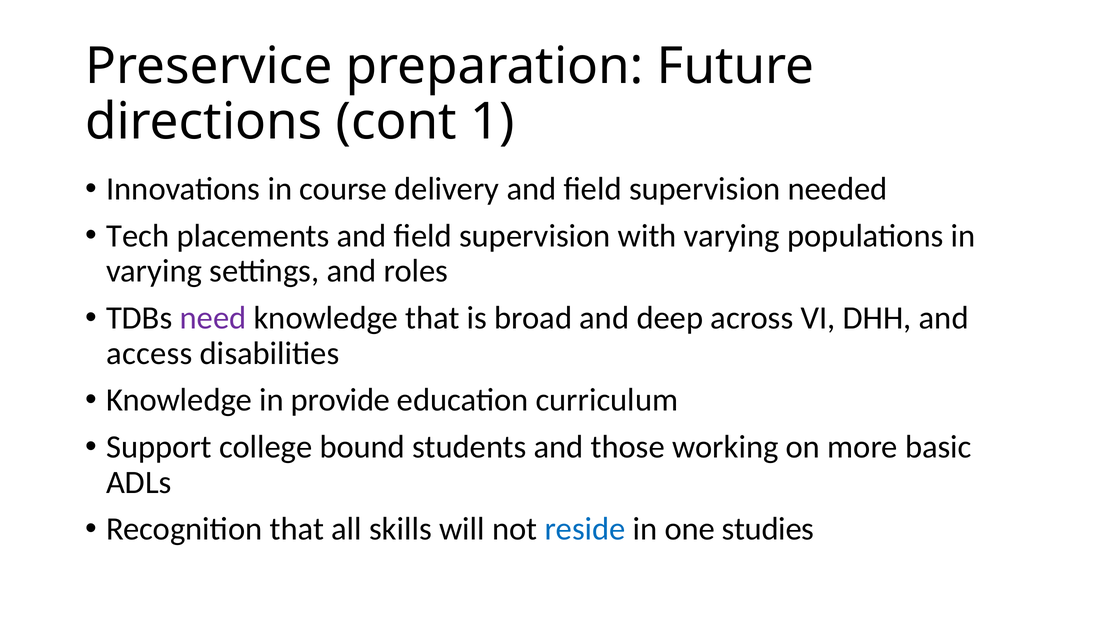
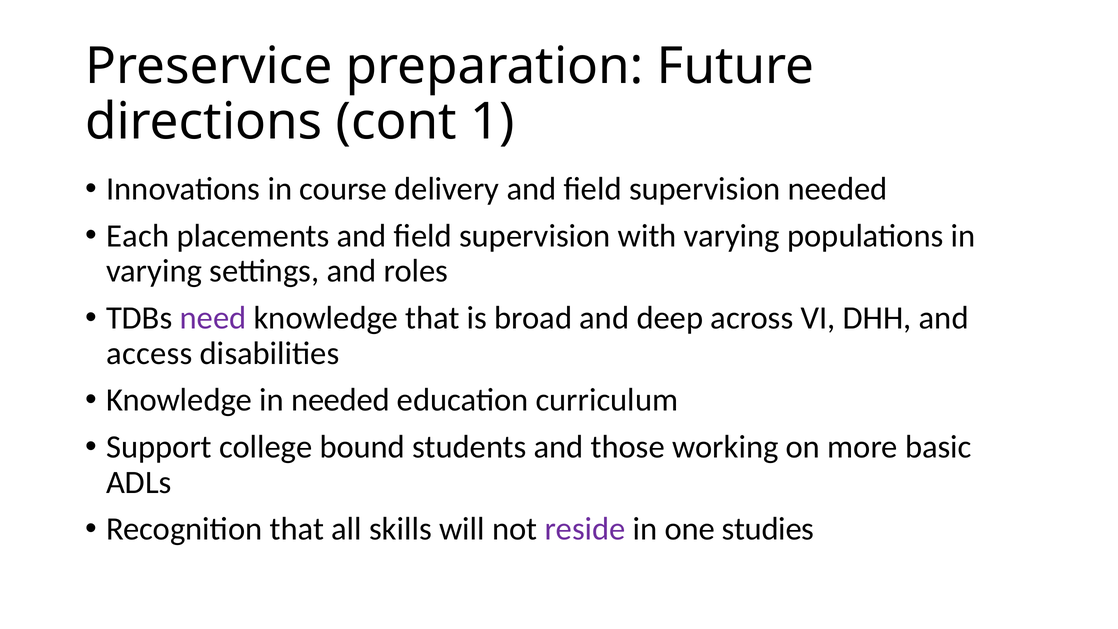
Tech: Tech -> Each
in provide: provide -> needed
reside colour: blue -> purple
